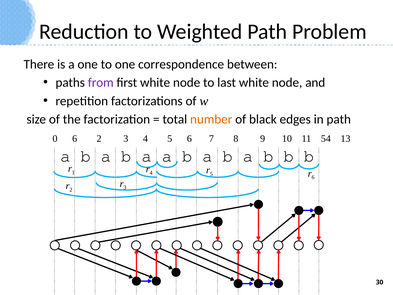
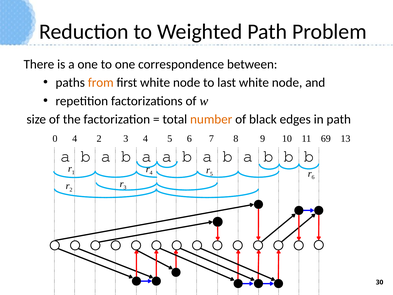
from colour: purple -> orange
0 6: 6 -> 4
54: 54 -> 69
